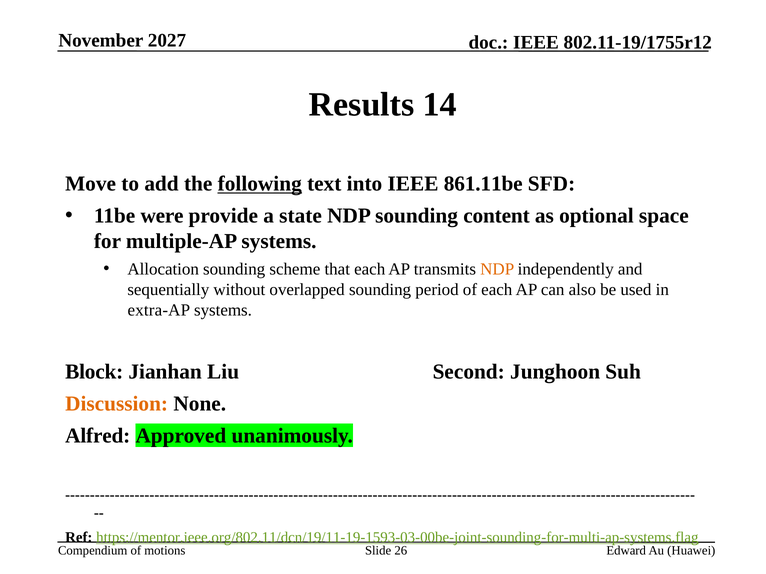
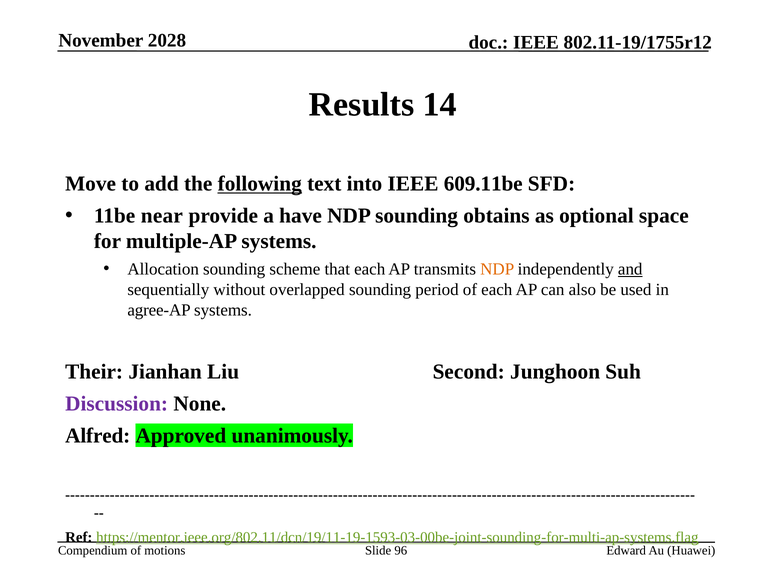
2027: 2027 -> 2028
861.11be: 861.11be -> 609.11be
were: were -> near
state: state -> have
content: content -> obtains
and underline: none -> present
extra-AP: extra-AP -> agree-AP
Block: Block -> Their
Discussion colour: orange -> purple
26: 26 -> 96
